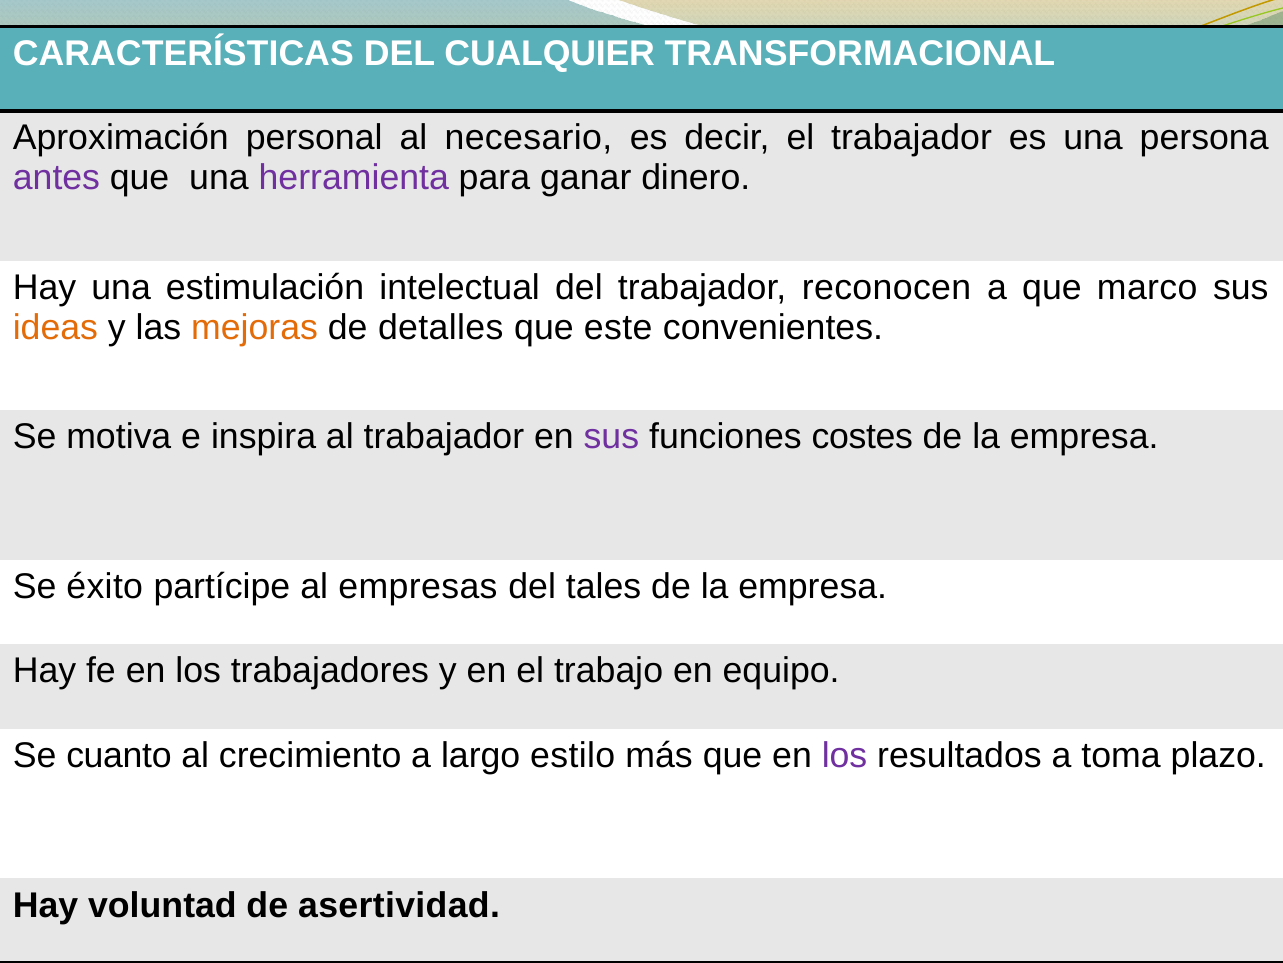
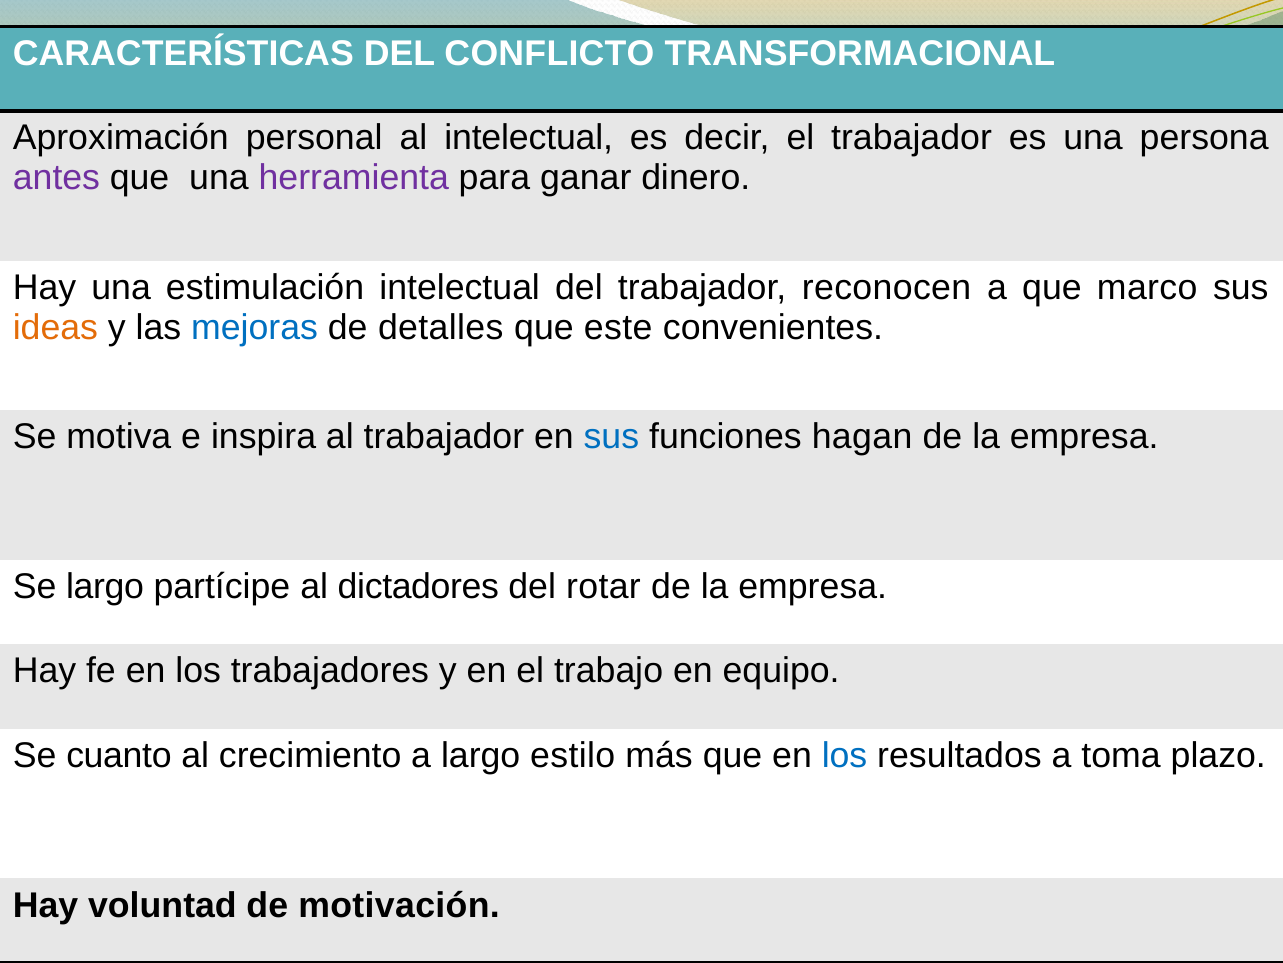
CUALQUIER: CUALQUIER -> CONFLICTO
al necesario: necesario -> intelectual
mejoras colour: orange -> blue
sus at (611, 437) colour: purple -> blue
costes: costes -> hagan
Se éxito: éxito -> largo
empresas: empresas -> dictadores
tales: tales -> rotar
los at (845, 755) colour: purple -> blue
asertividad: asertividad -> motivación
